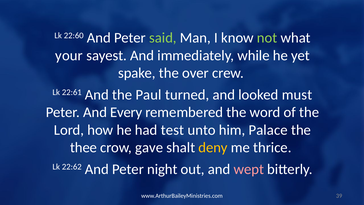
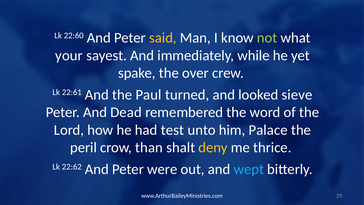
said colour: light green -> yellow
must: must -> sieve
Every: Every -> Dead
thee: thee -> peril
gave: gave -> than
night: night -> were
wept colour: pink -> light blue
